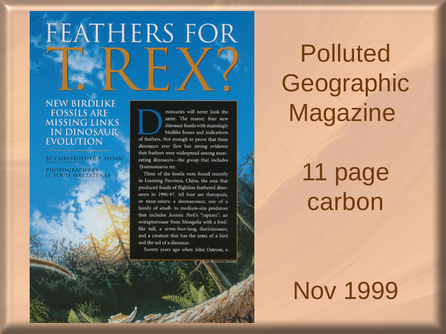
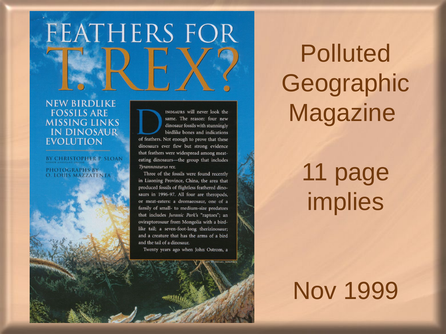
carbon: carbon -> implies
